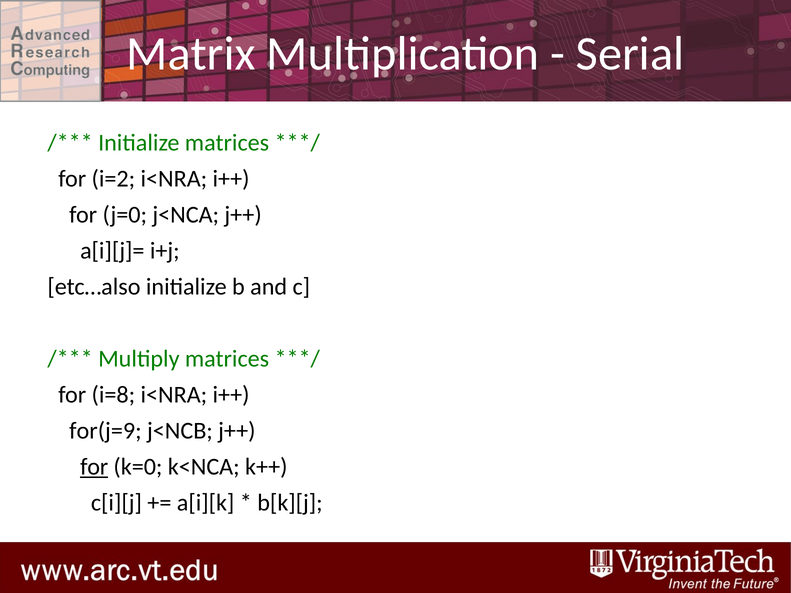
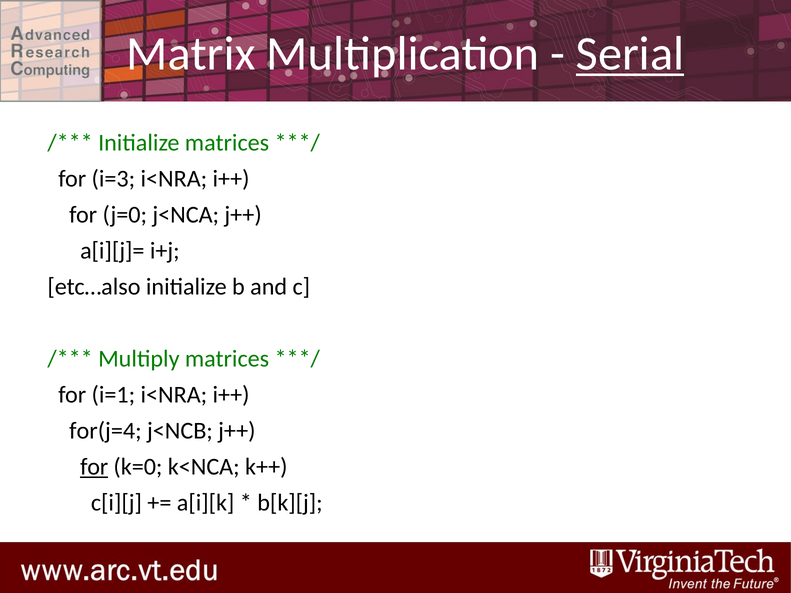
Serial underline: none -> present
i=2: i=2 -> i=3
i=8: i=8 -> i=1
for(j=9: for(j=9 -> for(j=4
